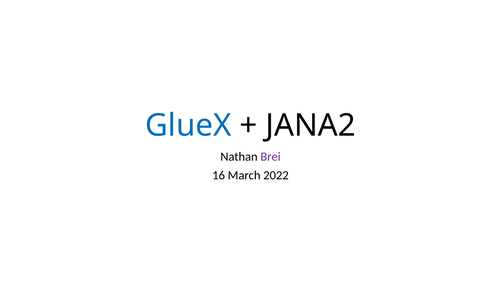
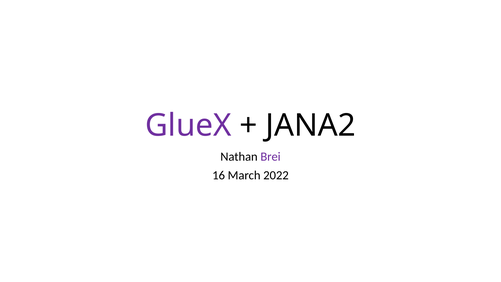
GlueX colour: blue -> purple
